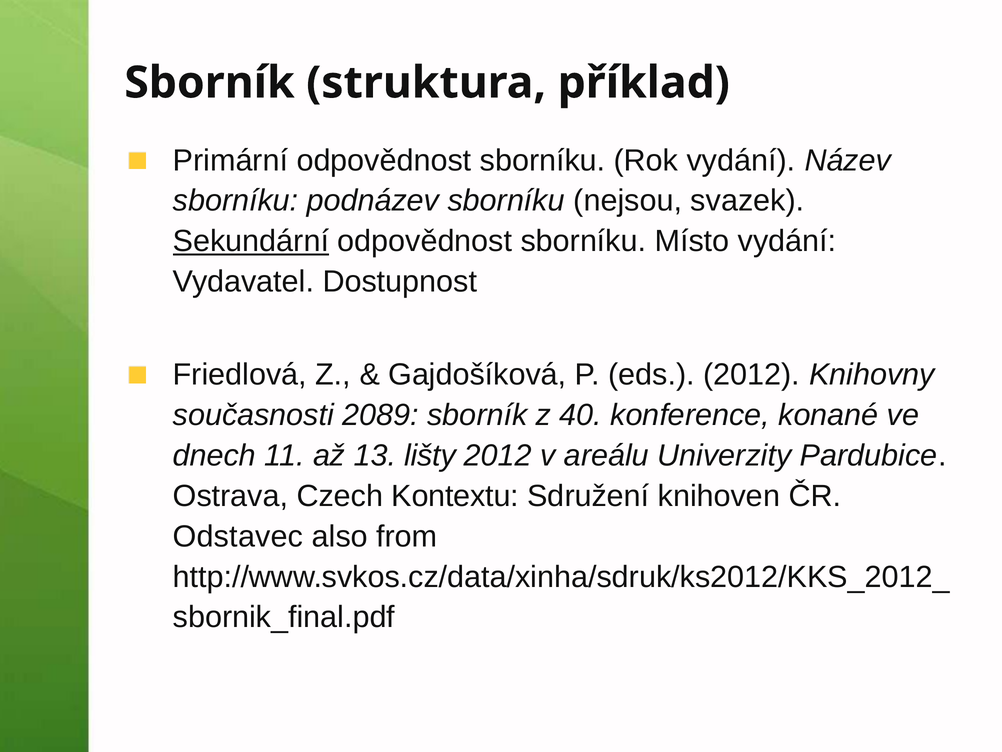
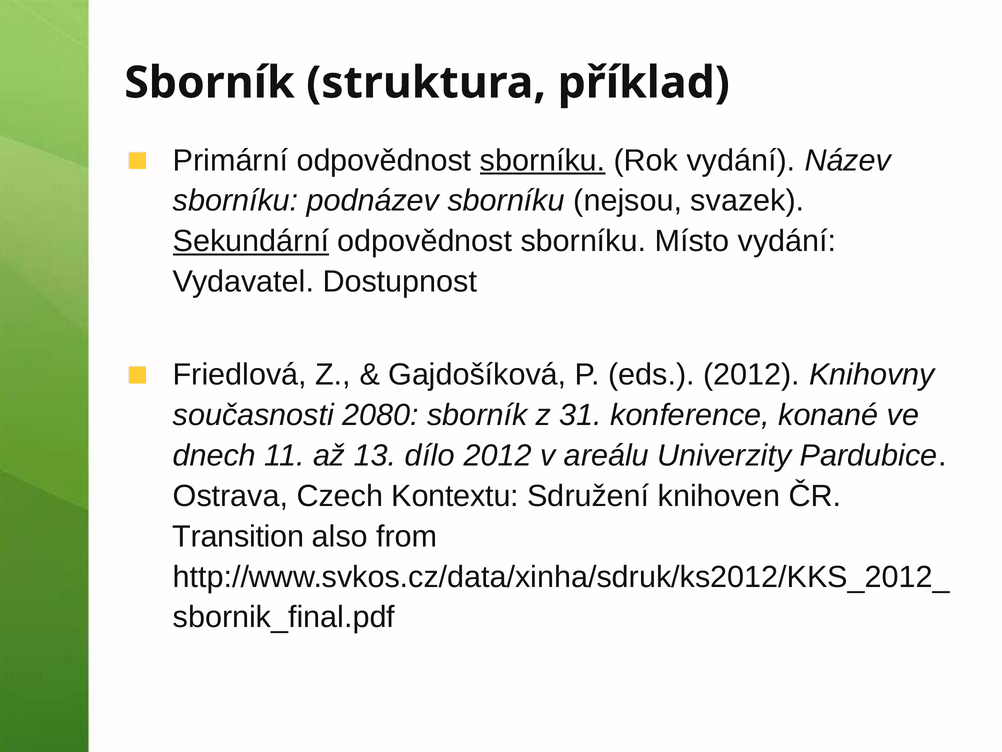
sborníku at (543, 160) underline: none -> present
2089: 2089 -> 2080
40: 40 -> 31
lišty: lišty -> dílo
Odstavec: Odstavec -> Transition
